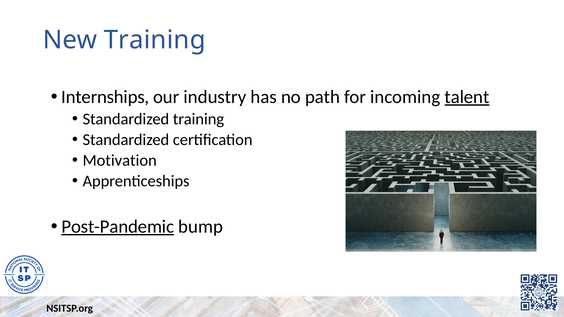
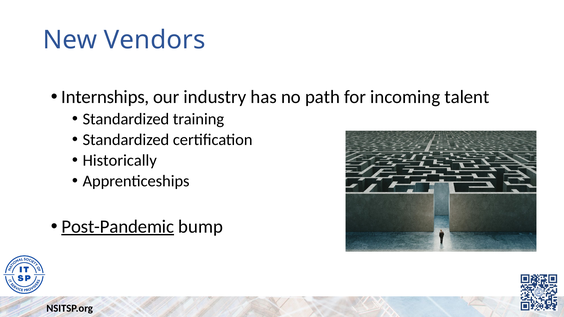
New Training: Training -> Vendors
talent underline: present -> none
Motivation: Motivation -> Historically
